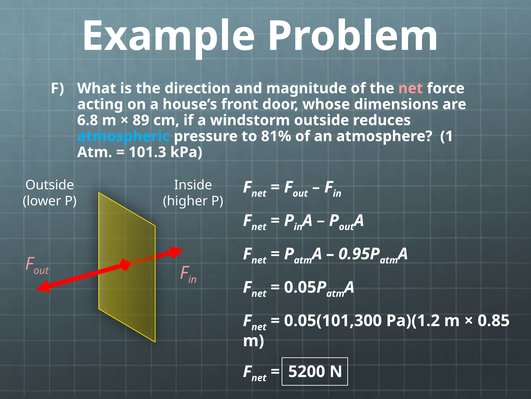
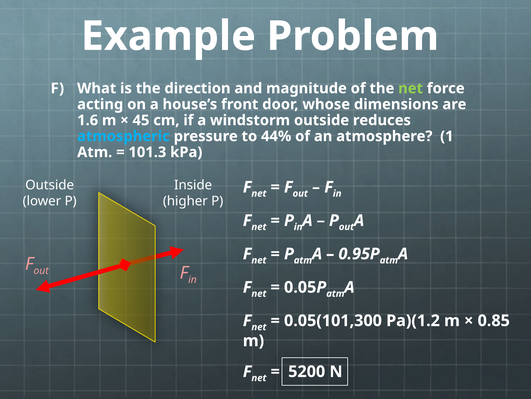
net at (411, 88) colour: pink -> light green
6.8: 6.8 -> 1.6
89: 89 -> 45
81%: 81% -> 44%
